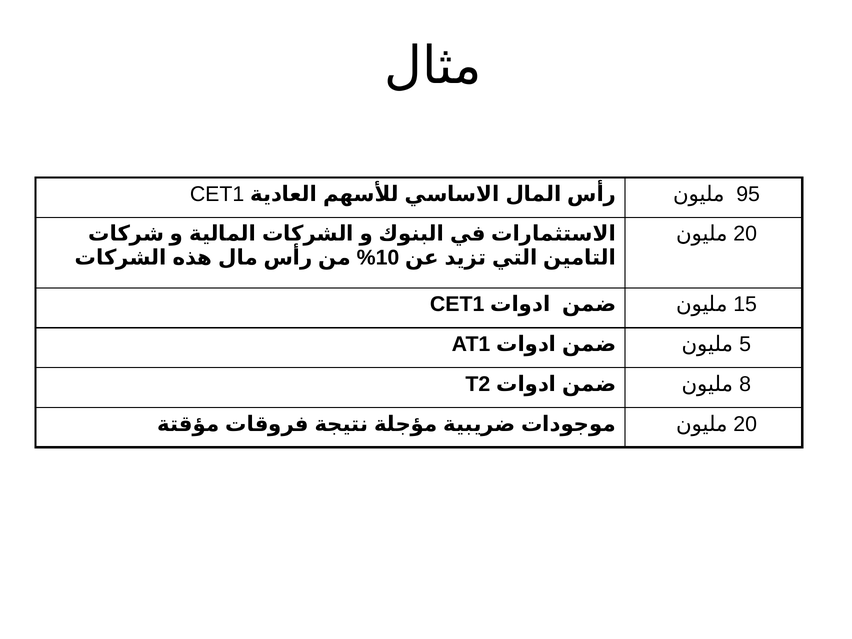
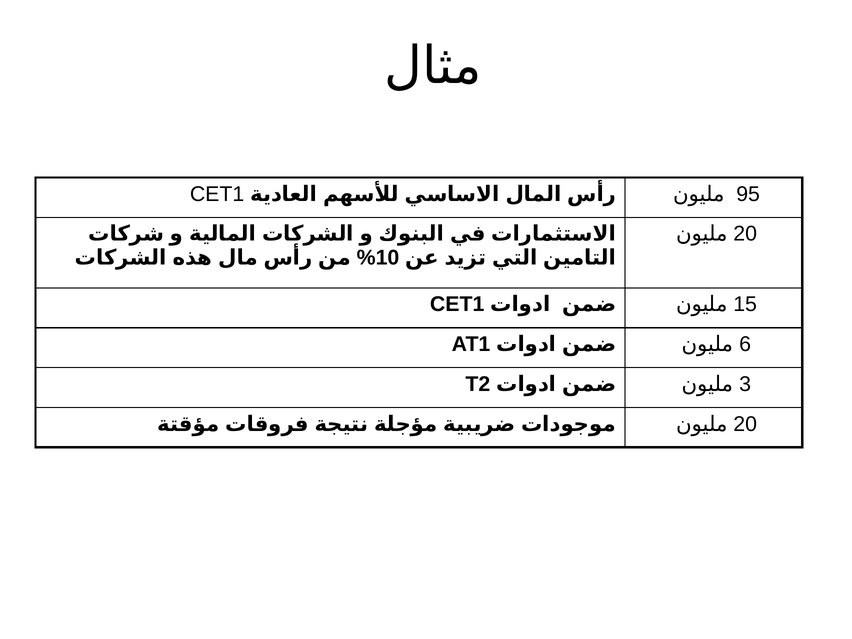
5: 5 -> 6
8: 8 -> 3
